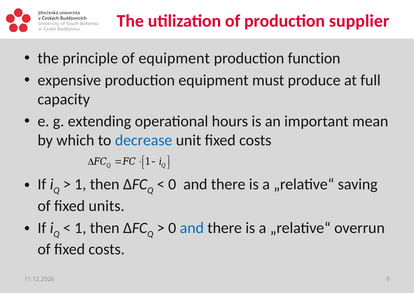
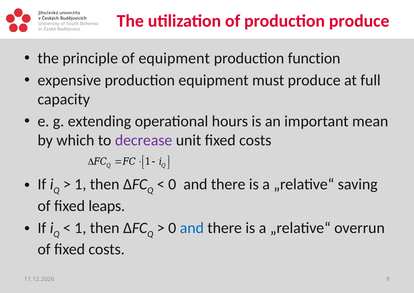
production supplier: supplier -> produce
decrease colour: blue -> purple
units: units -> leaps
